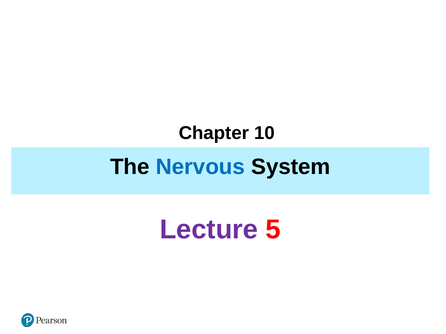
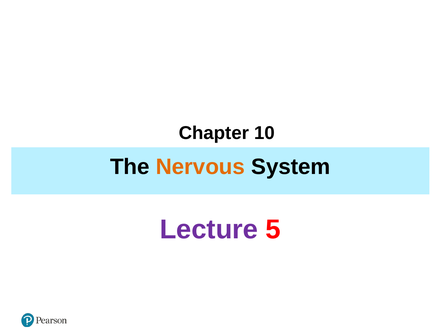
Nervous colour: blue -> orange
